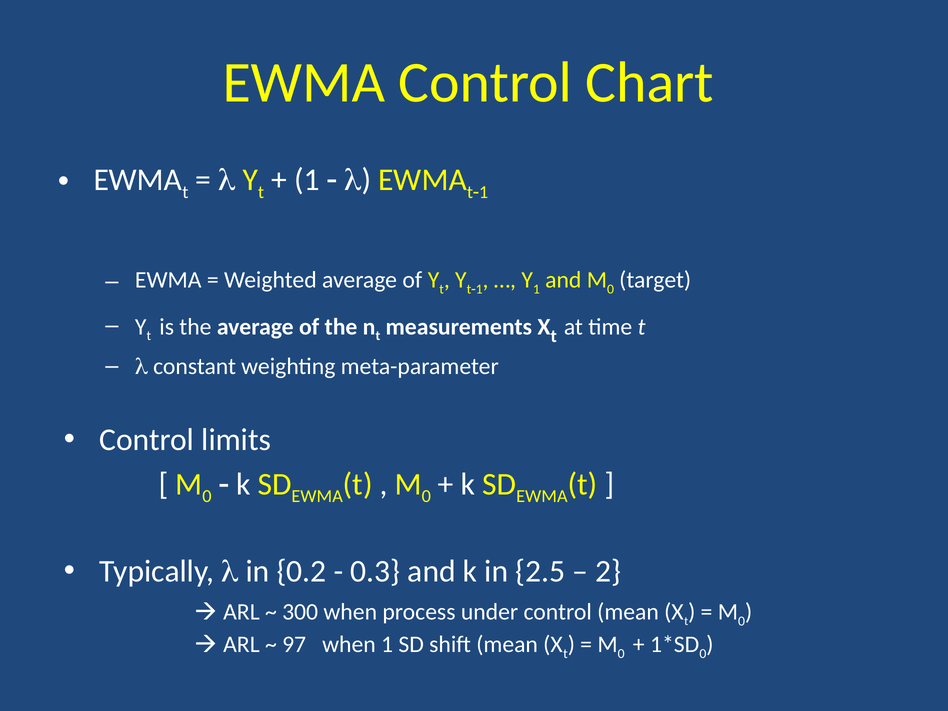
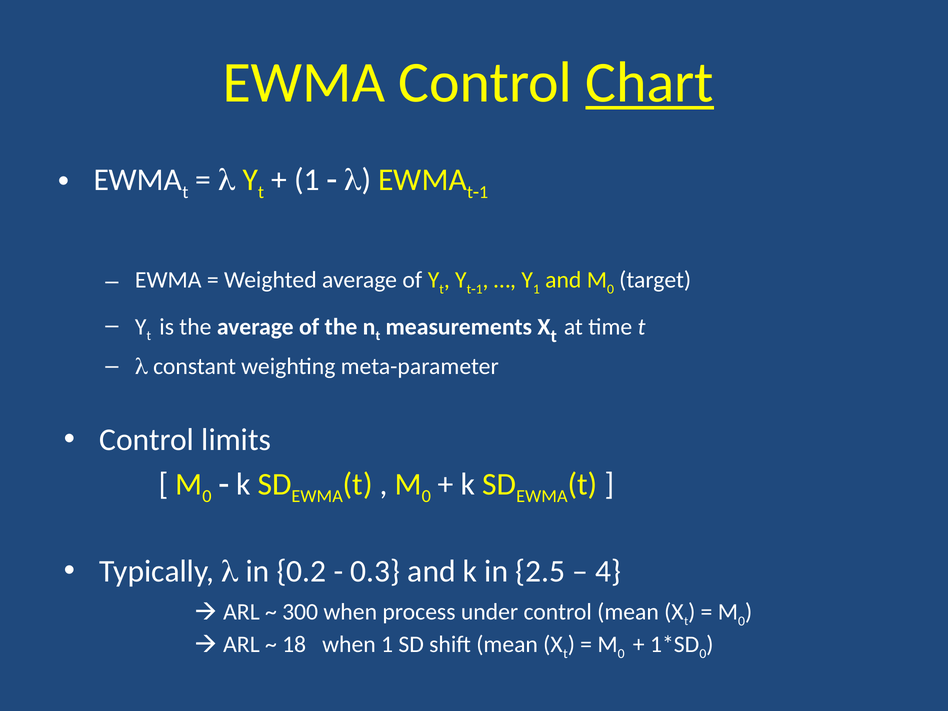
Chart underline: none -> present
2: 2 -> 4
97: 97 -> 18
